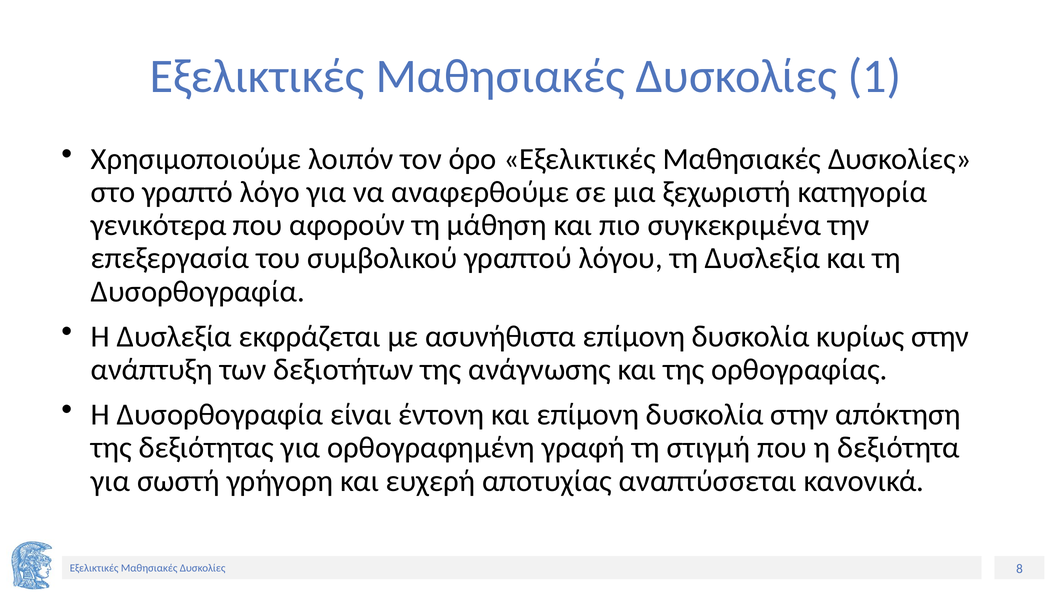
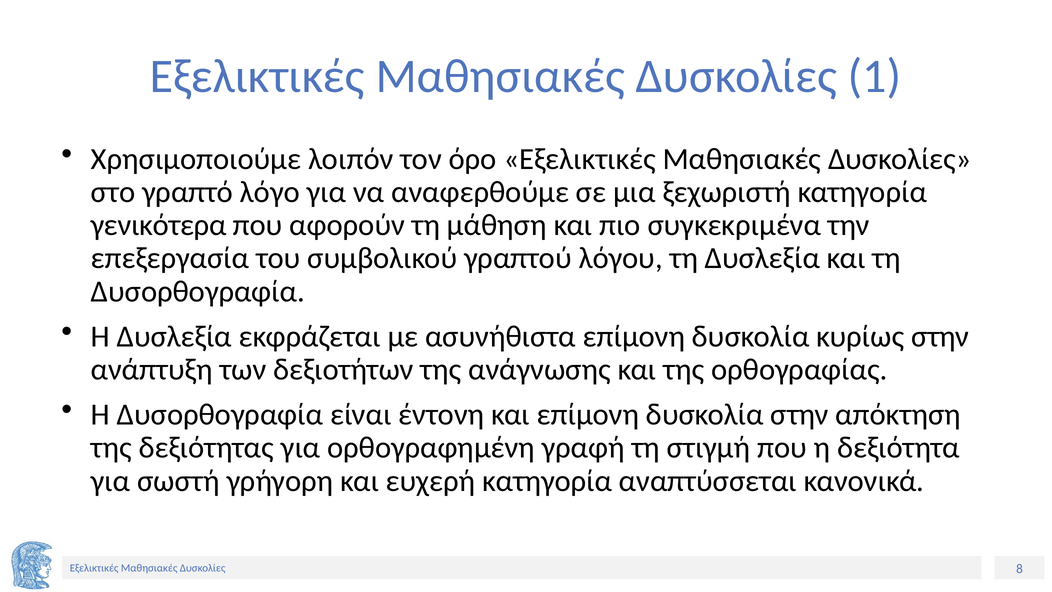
ευχερή αποτυχίας: αποτυχίας -> κατηγορία
